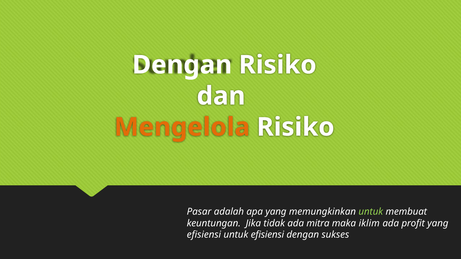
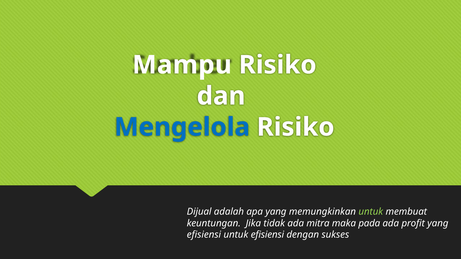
Dengan at (182, 65): Dengan -> Mampu
Mengelola colour: orange -> blue
Pasar: Pasar -> Dijual
iklim: iklim -> pada
